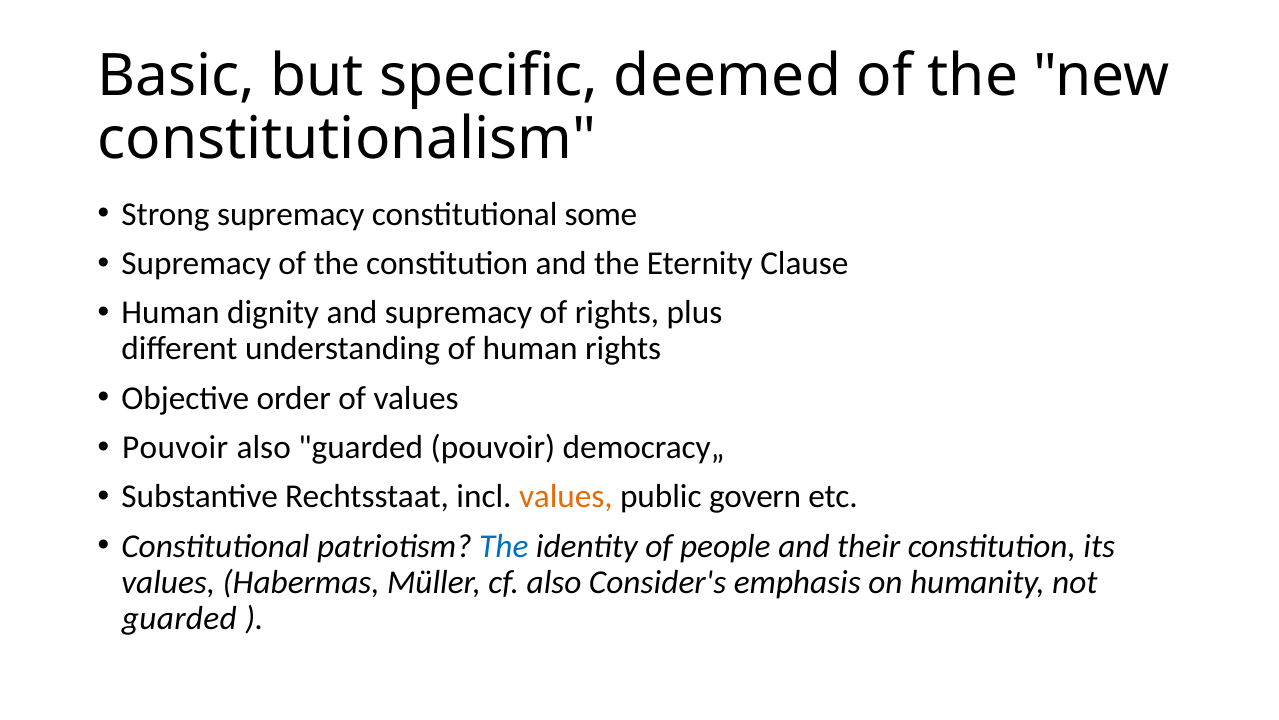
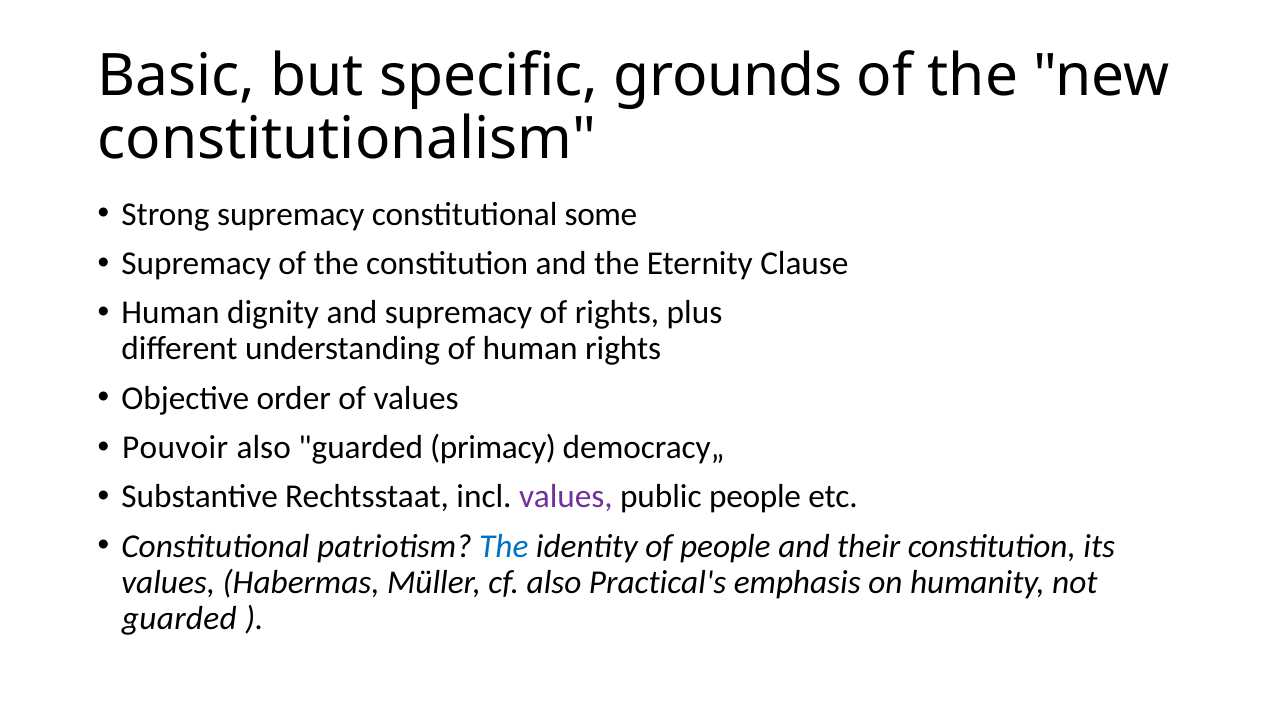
deemed: deemed -> grounds
guarded pouvoir: pouvoir -> primacy
values at (566, 496) colour: orange -> purple
public govern: govern -> people
Consider's: Consider's -> Practical's
